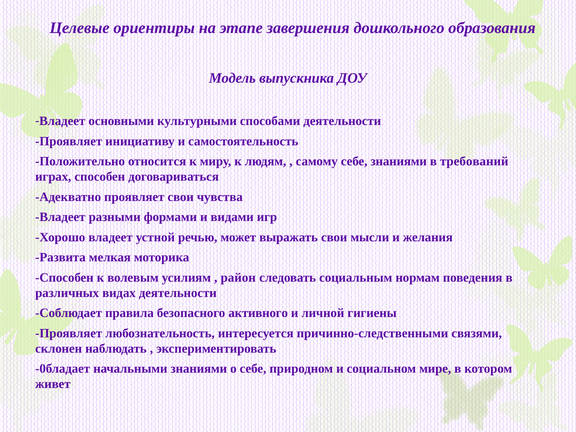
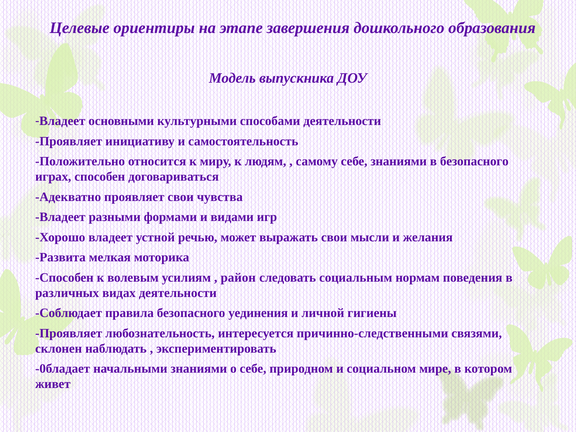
в требований: требований -> безопасного
активного: активного -> уединения
